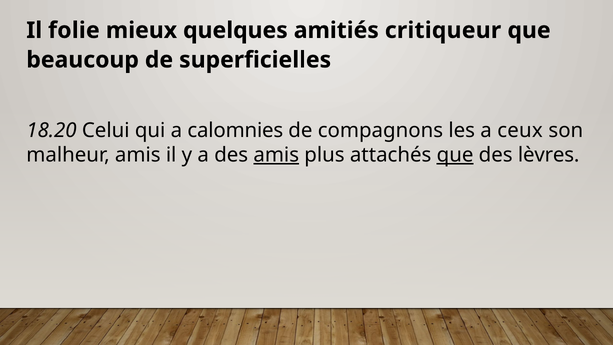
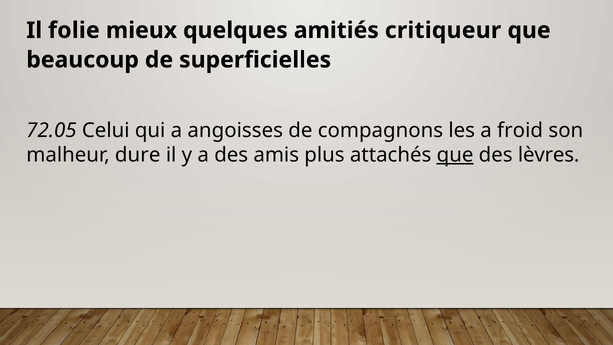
18.20: 18.20 -> 72.05
calomnies: calomnies -> angoisses
ceux: ceux -> froid
malheur amis: amis -> dure
amis at (276, 155) underline: present -> none
